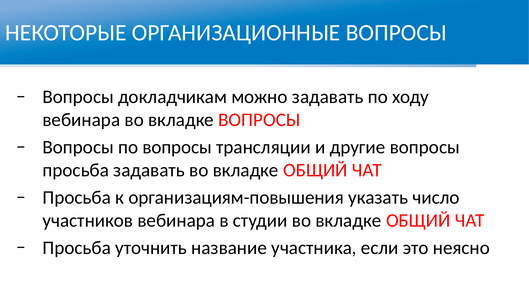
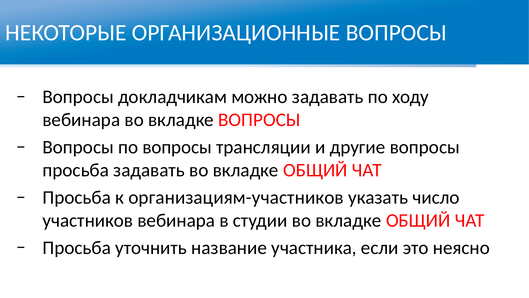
организациям-повышения: организациям-повышения -> организациям-участников
